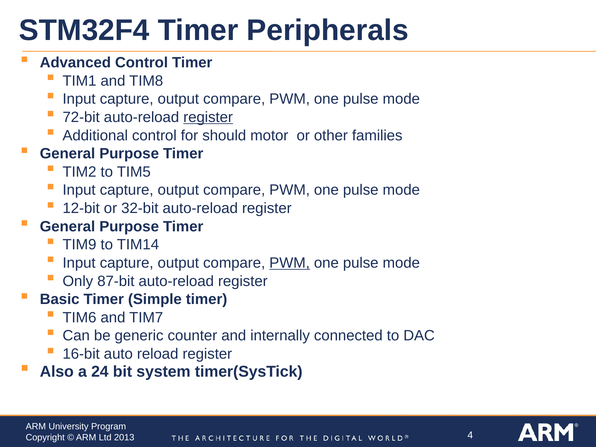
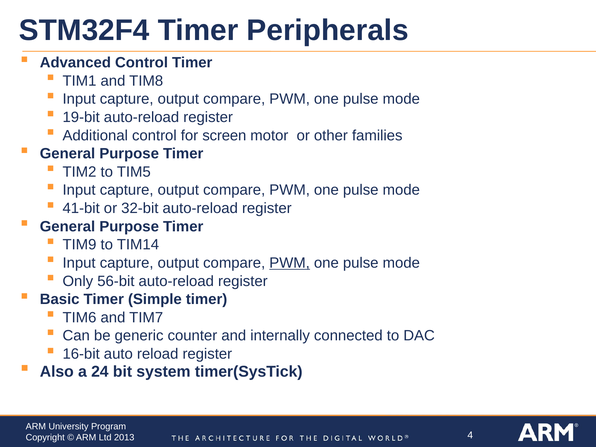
72-bit: 72-bit -> 19-bit
register at (208, 117) underline: present -> none
should: should -> screen
12-bit: 12-bit -> 41-bit
87-bit: 87-bit -> 56-bit
